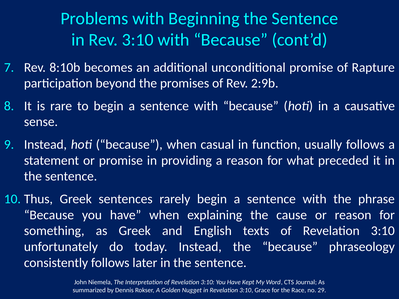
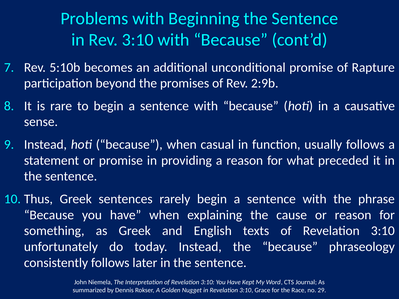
8:10b: 8:10b -> 5:10b
